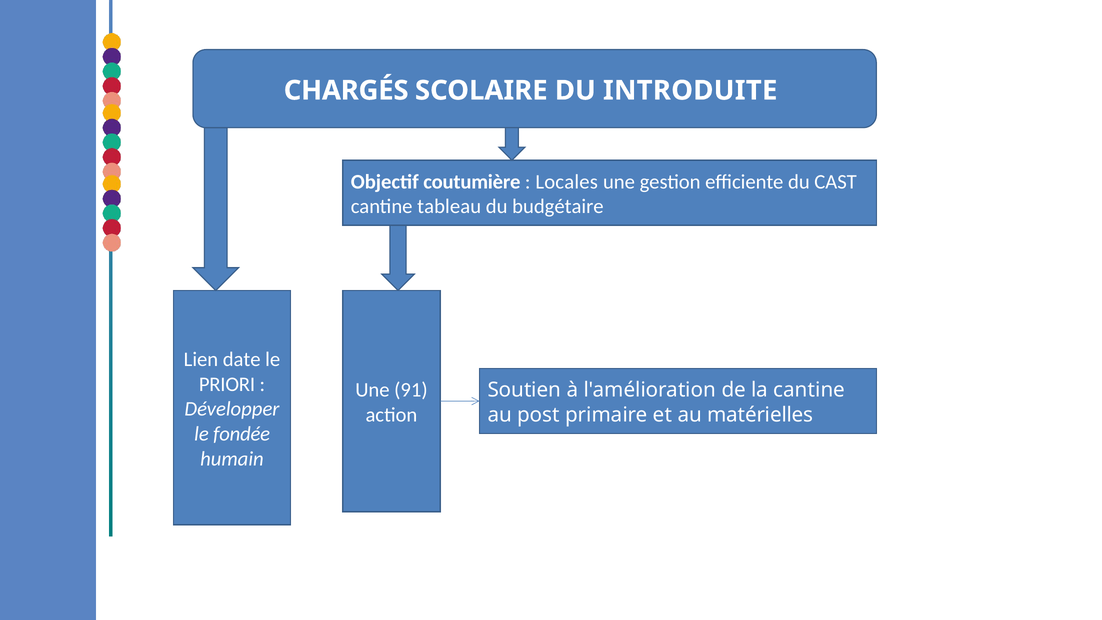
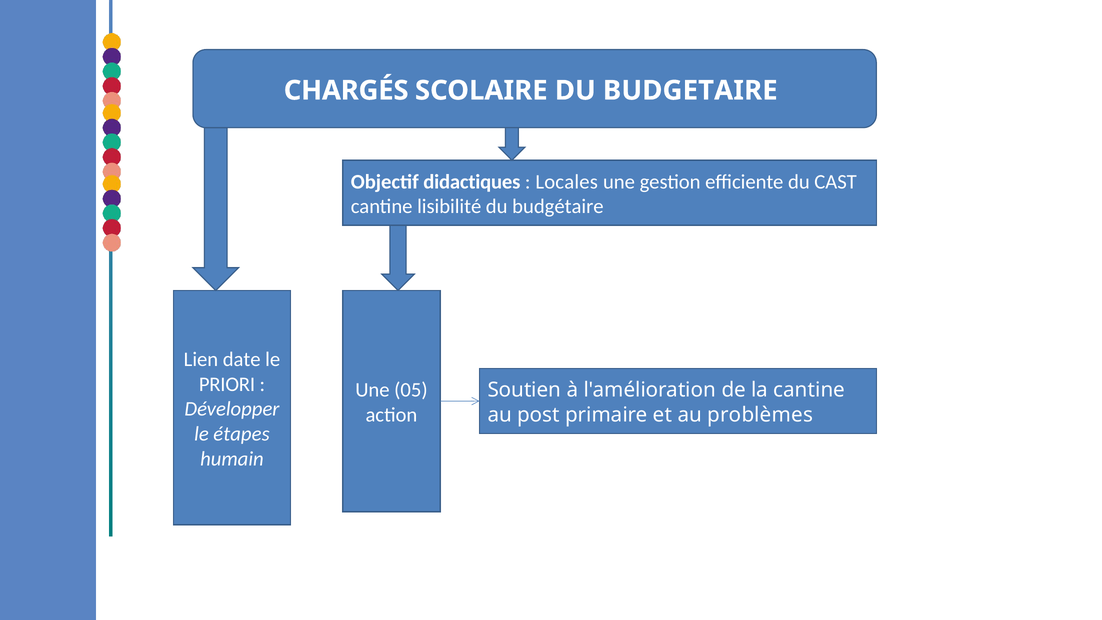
INTRODUITE: INTRODUITE -> BUDGETAIRE
coutumière: coutumière -> didactiques
tableau: tableau -> lisibilité
91: 91 -> 05
matérielles: matérielles -> problèmes
fondée: fondée -> étapes
